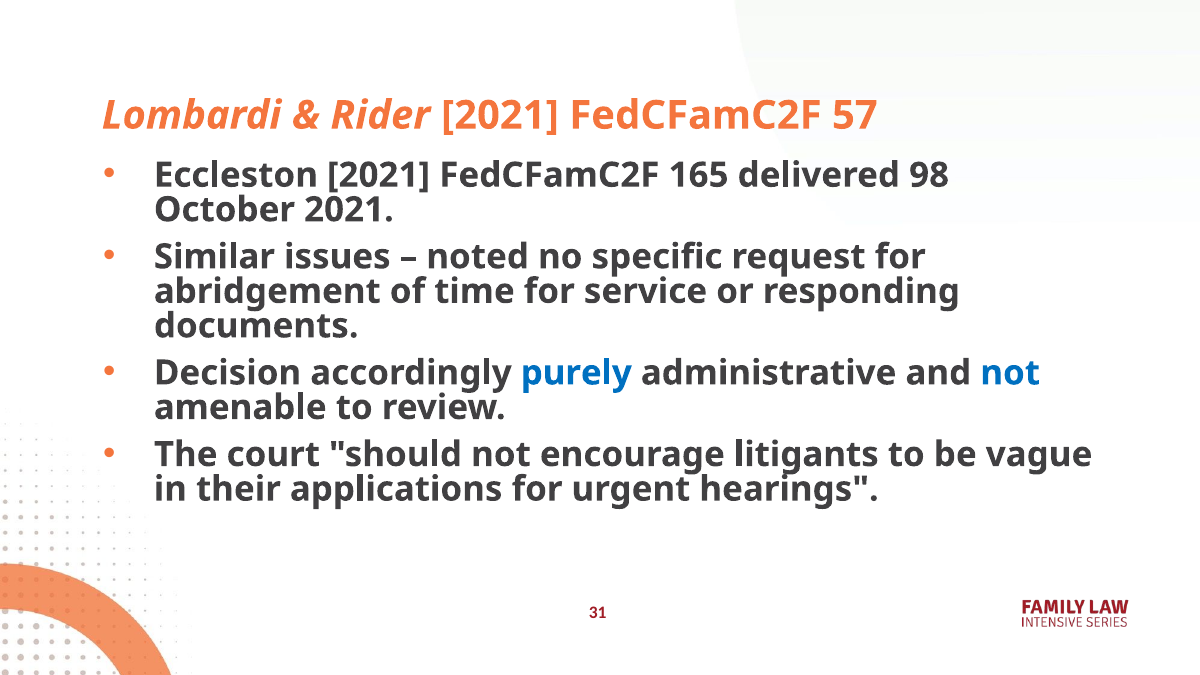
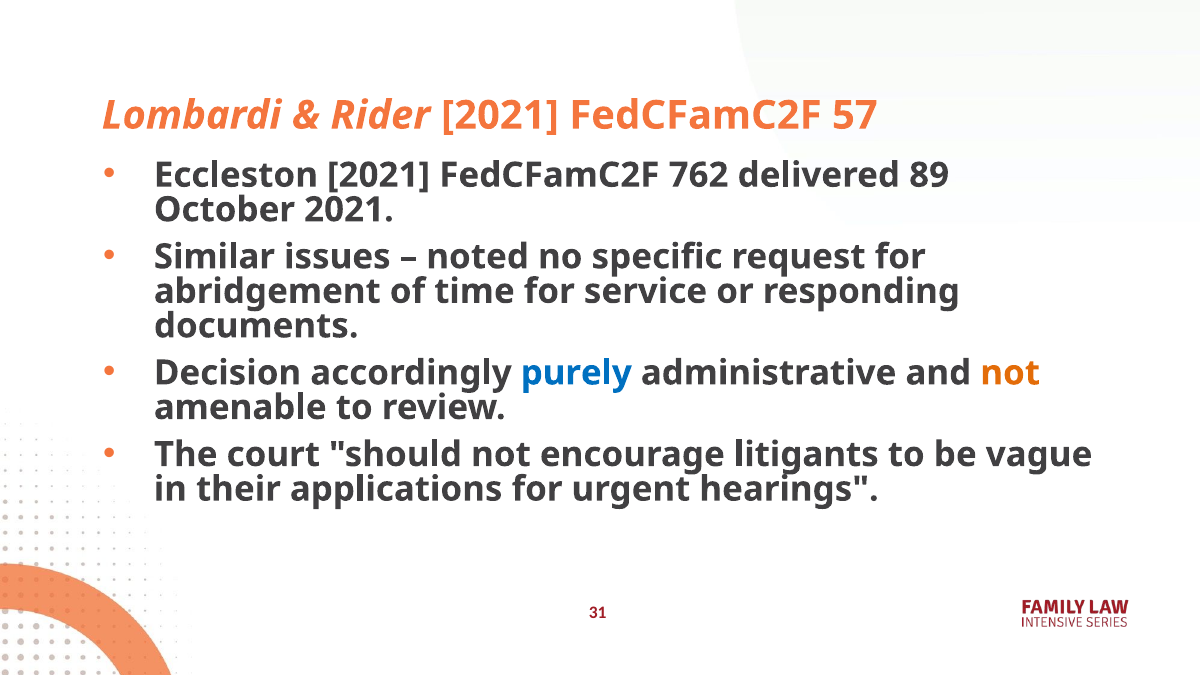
165: 165 -> 762
98: 98 -> 89
not at (1010, 373) colour: blue -> orange
